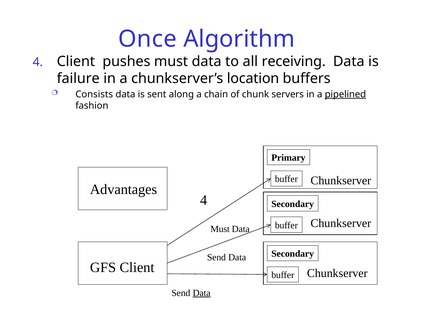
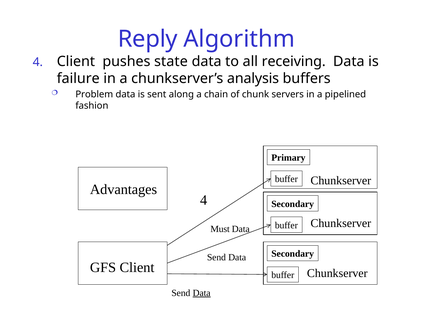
Once: Once -> Reply
pushes must: must -> state
location: location -> analysis
Consists: Consists -> Problem
pipelined underline: present -> none
